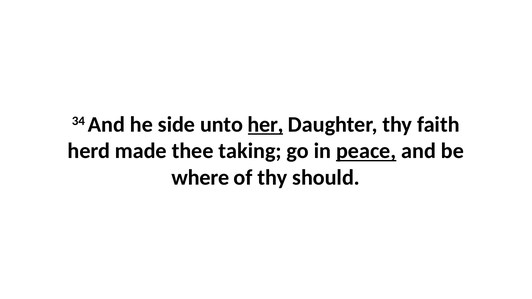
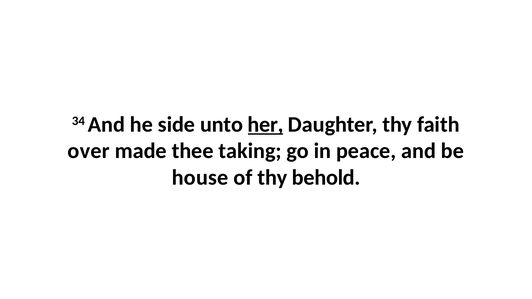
herd: herd -> over
peace underline: present -> none
where: where -> house
should: should -> behold
